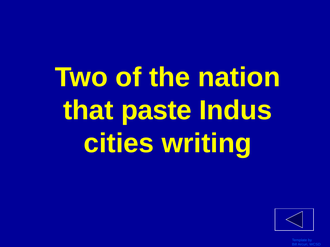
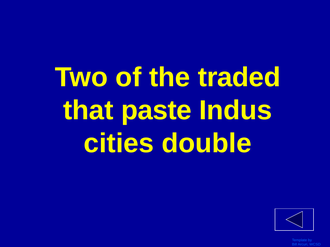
nation: nation -> traded
writing: writing -> double
